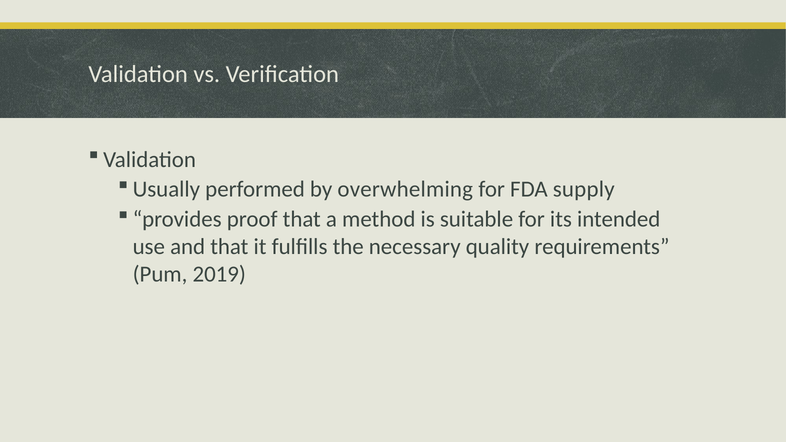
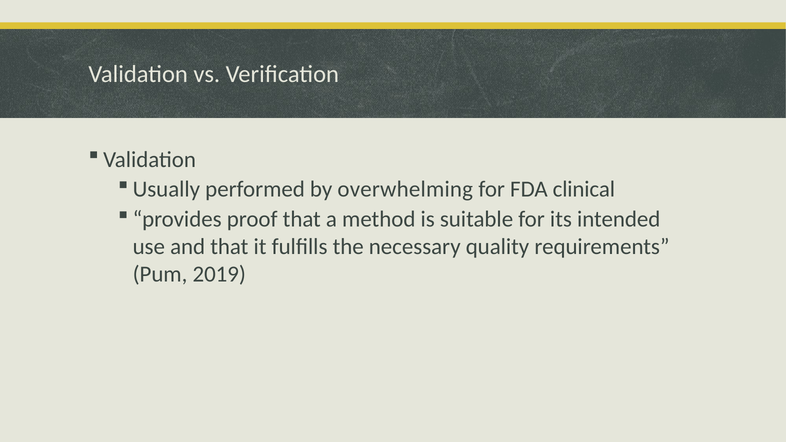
supply: supply -> clinical
